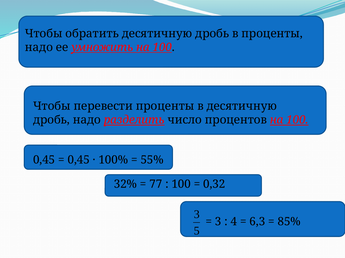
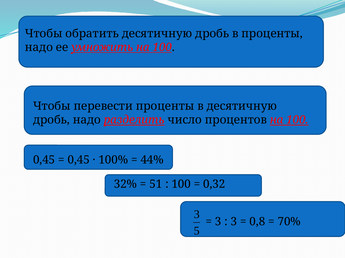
55%: 55% -> 44%
77: 77 -> 51
4 at (234, 222): 4 -> 3
6,3: 6,3 -> 0,8
85%: 85% -> 70%
